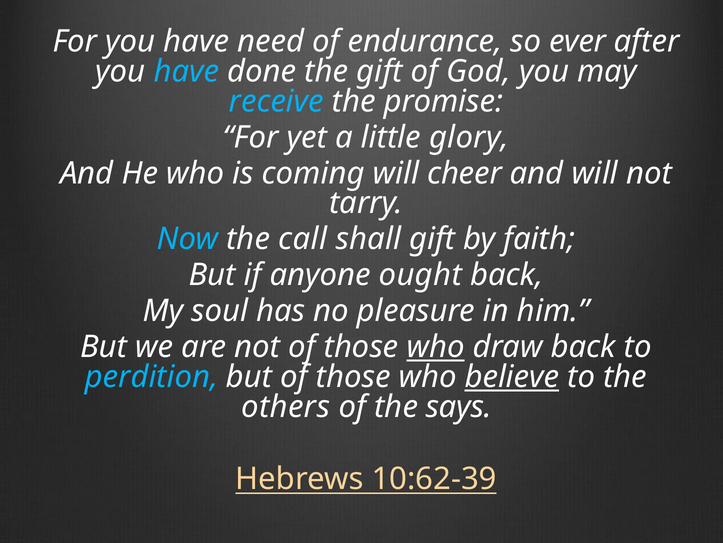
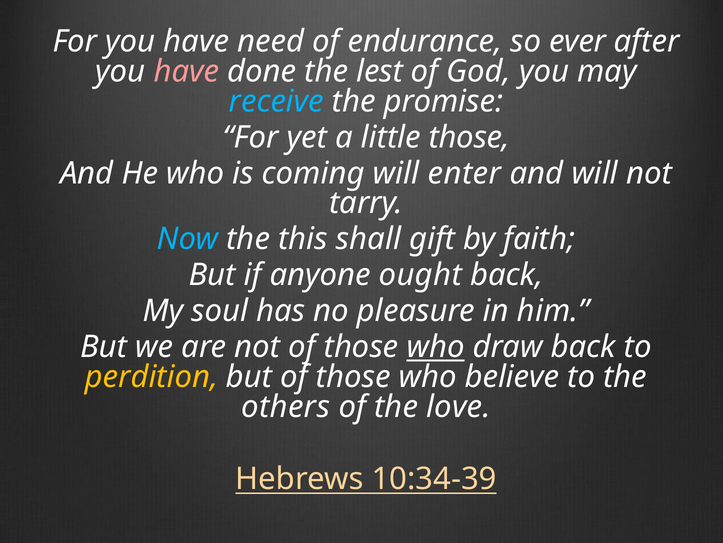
have at (186, 71) colour: light blue -> pink
the gift: gift -> lest
little glory: glory -> those
cheer: cheer -> enter
call: call -> this
perdition colour: light blue -> yellow
believe underline: present -> none
says: says -> love
10:62-39: 10:62-39 -> 10:34-39
